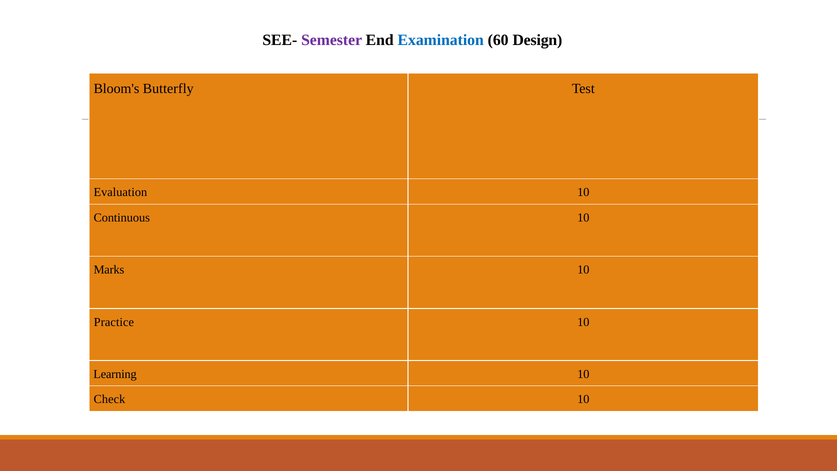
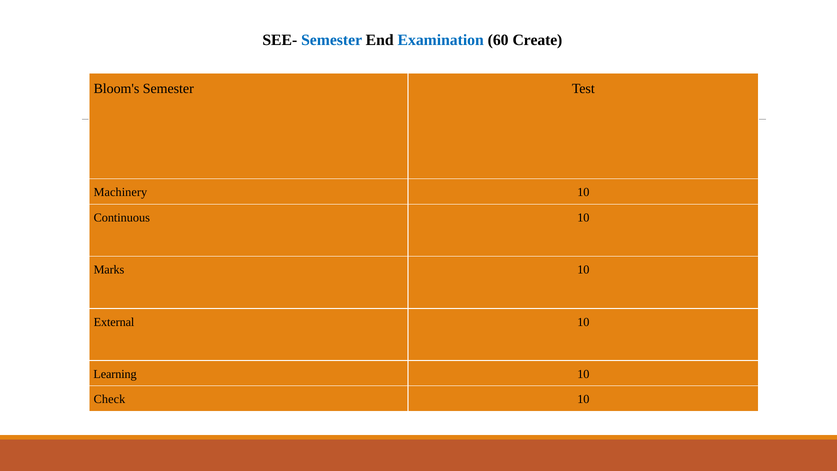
Semester at (332, 40) colour: purple -> blue
Design: Design -> Create
Bloom's Butterfly: Butterfly -> Semester
Evaluation: Evaluation -> Machinery
Practice: Practice -> External
